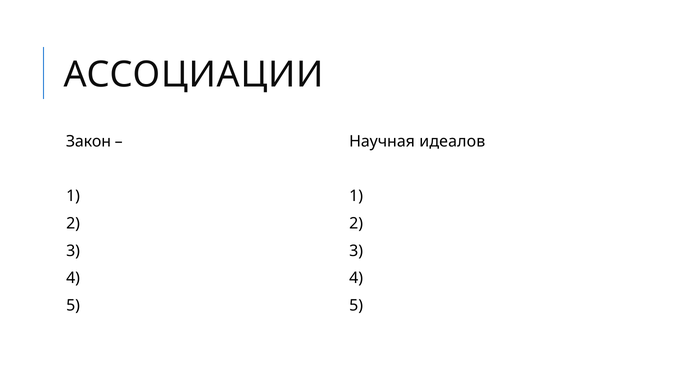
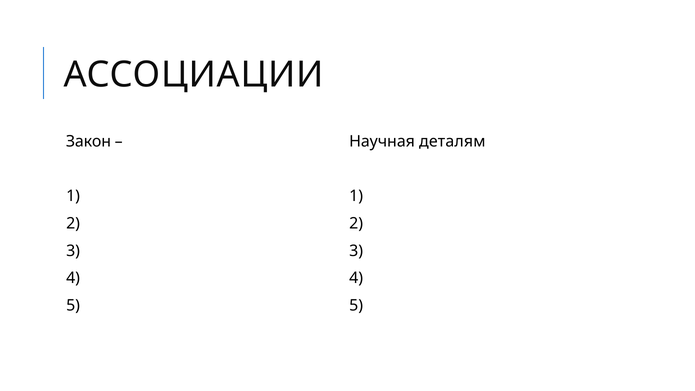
идеалов: идеалов -> деталям
